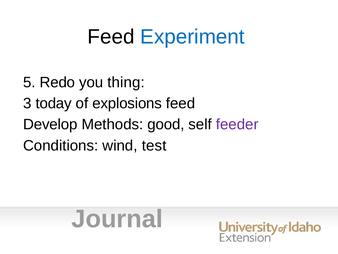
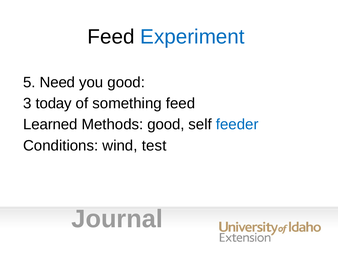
Redo: Redo -> Need
you thing: thing -> good
explosions: explosions -> something
Develop: Develop -> Learned
feeder colour: purple -> blue
